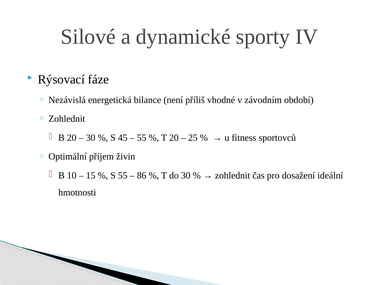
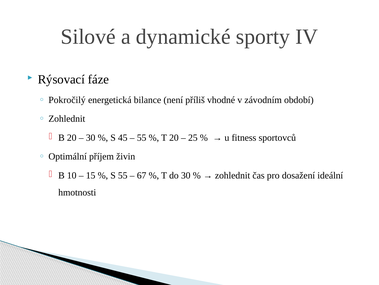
Nezávislá: Nezávislá -> Pokročilý
86: 86 -> 67
